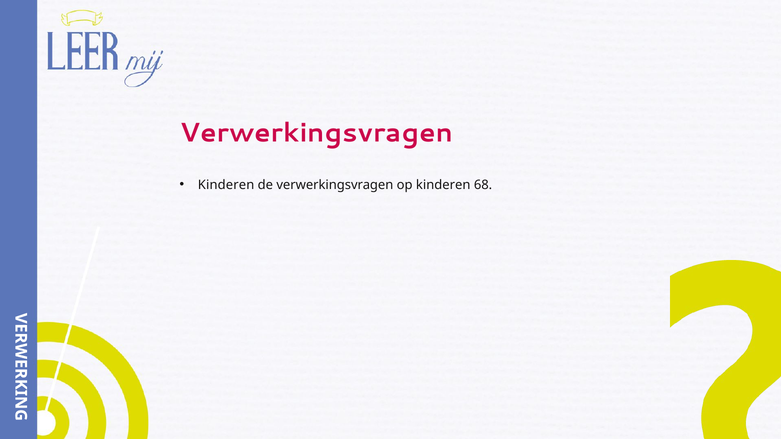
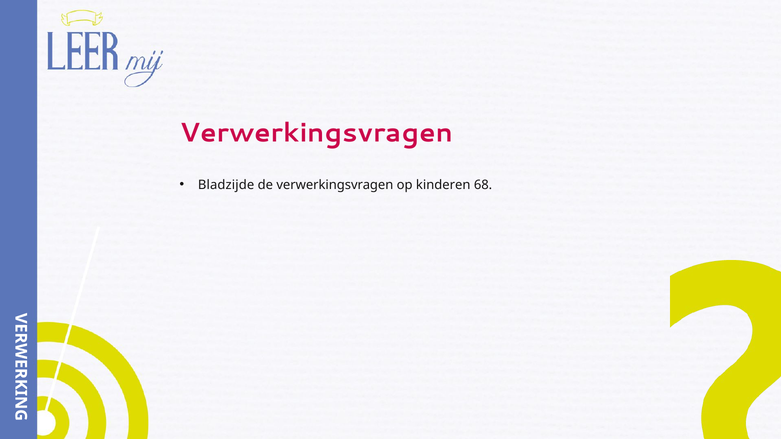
Kinderen at (226, 185): Kinderen -> Bladzijde
